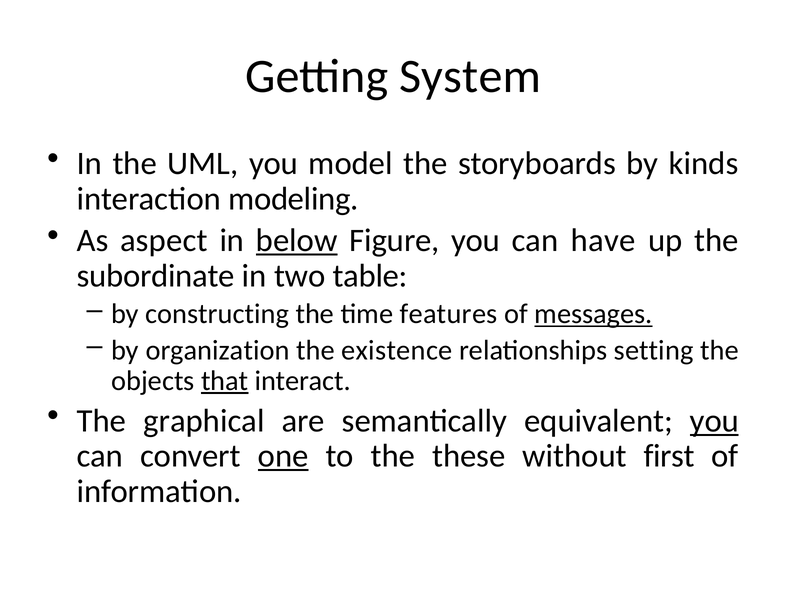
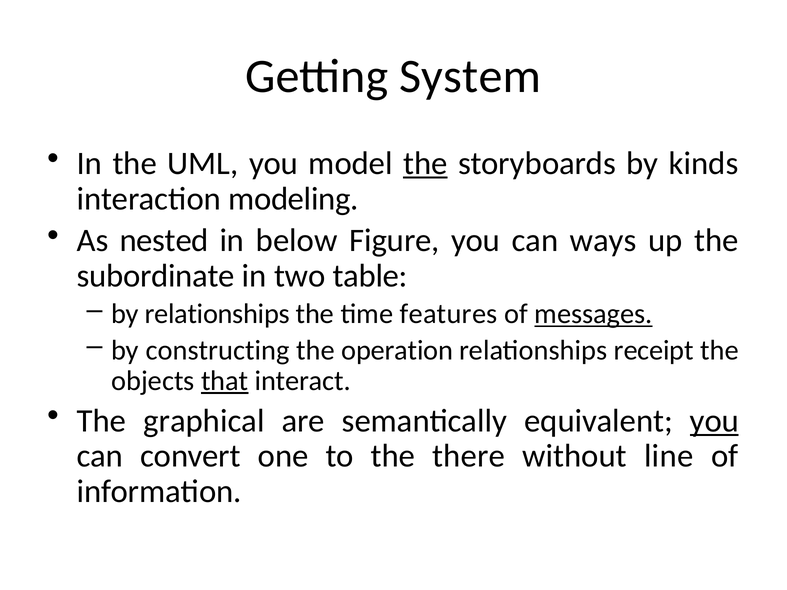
the at (425, 164) underline: none -> present
aspect: aspect -> nested
below underline: present -> none
have: have -> ways
by constructing: constructing -> relationships
organization: organization -> constructing
existence: existence -> operation
setting: setting -> receipt
one underline: present -> none
these: these -> there
first: first -> line
